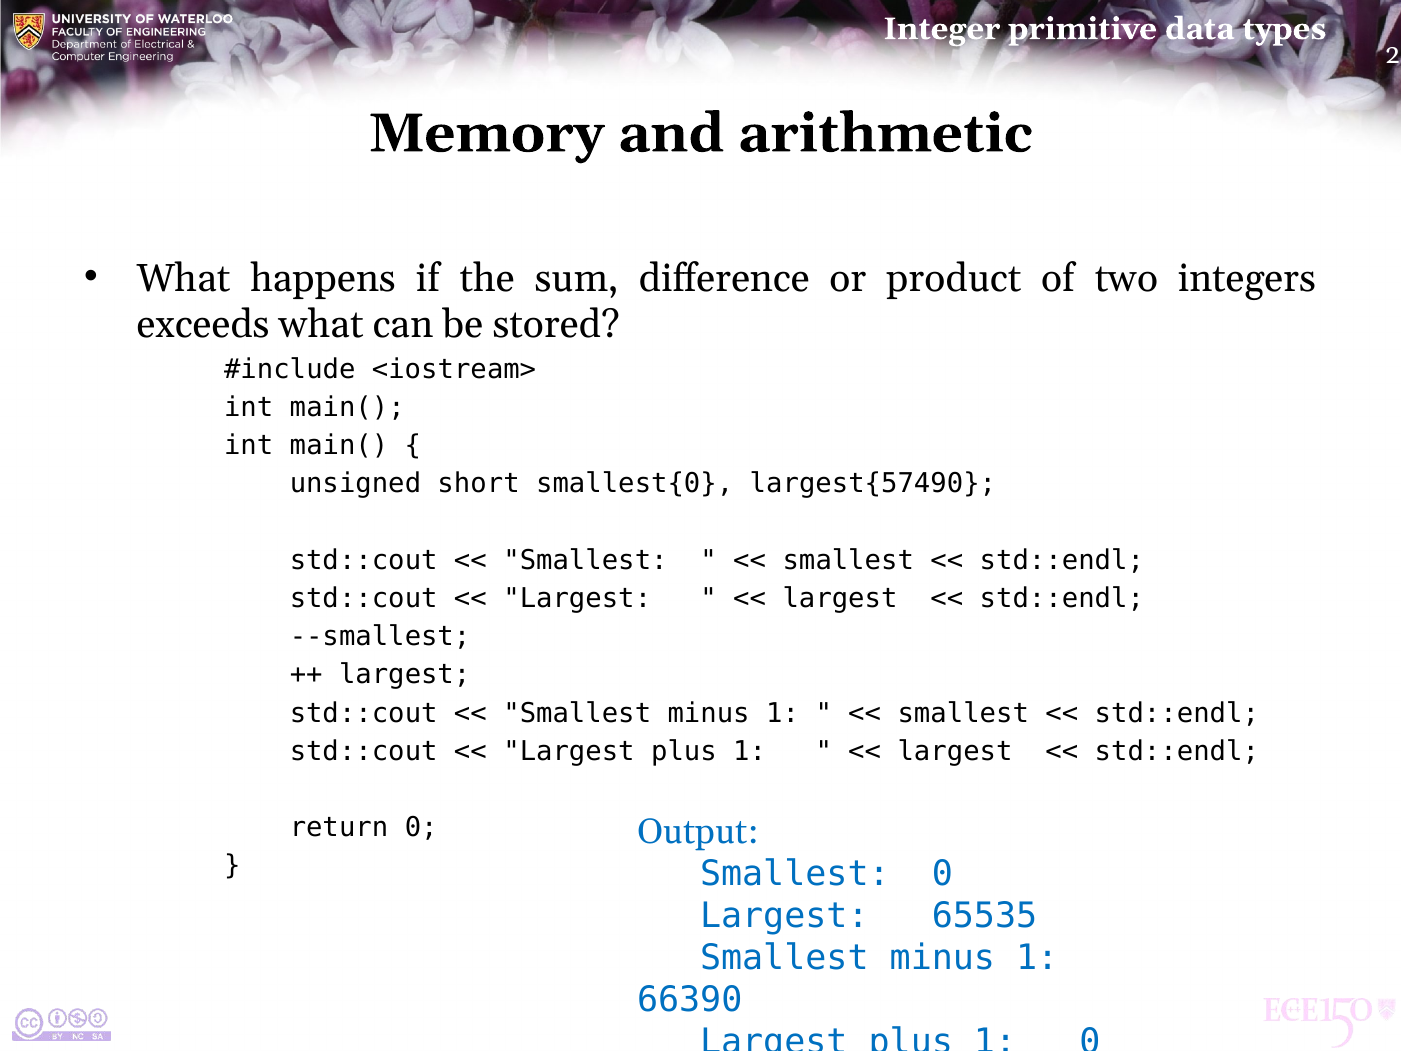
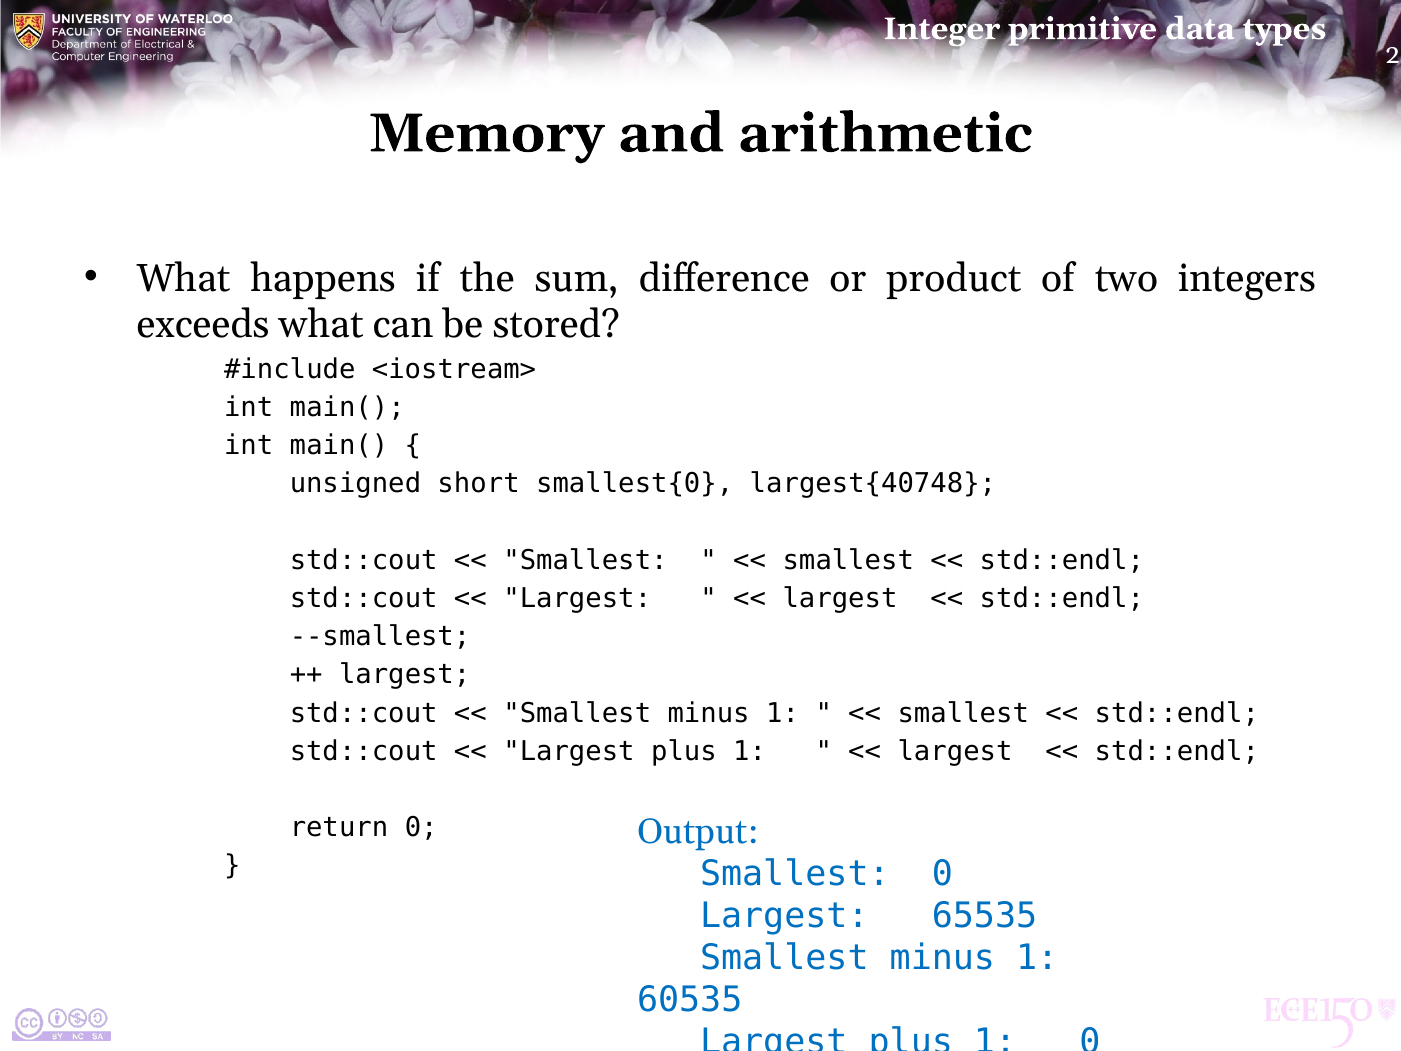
largest{57490: largest{57490 -> largest{40748
66390: 66390 -> 60535
